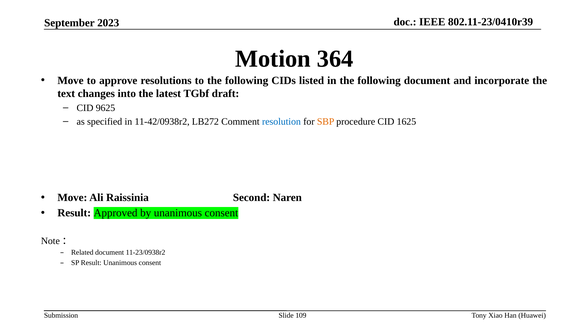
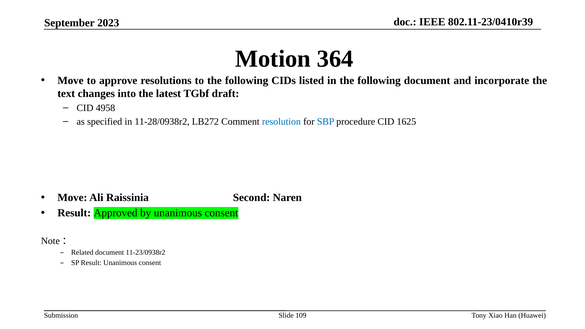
9625: 9625 -> 4958
11-42/0938r2: 11-42/0938r2 -> 11-28/0938r2
SBP colour: orange -> blue
